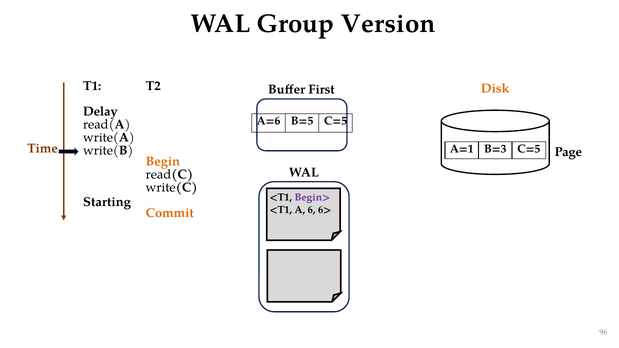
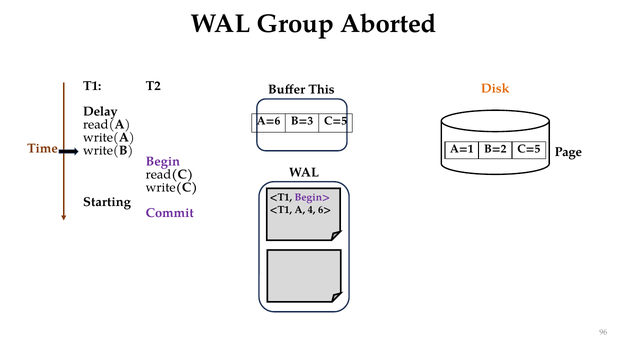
Version: Version -> Aborted
First: First -> This
B=5: B=5 -> B=3
B=3: B=3 -> B=2
Begin colour: orange -> purple
6: 6 -> 4
Commit colour: orange -> purple
